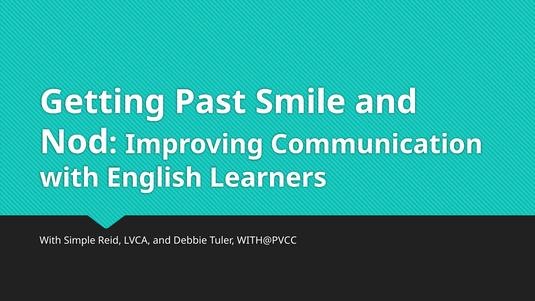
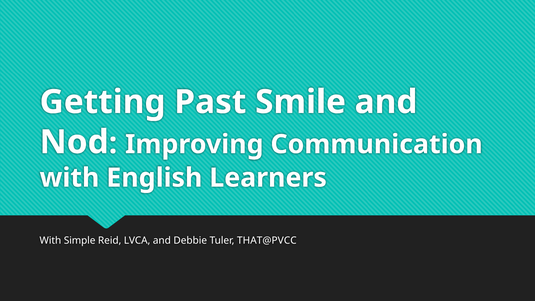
WITH@PVCC: WITH@PVCC -> THAT@PVCC
